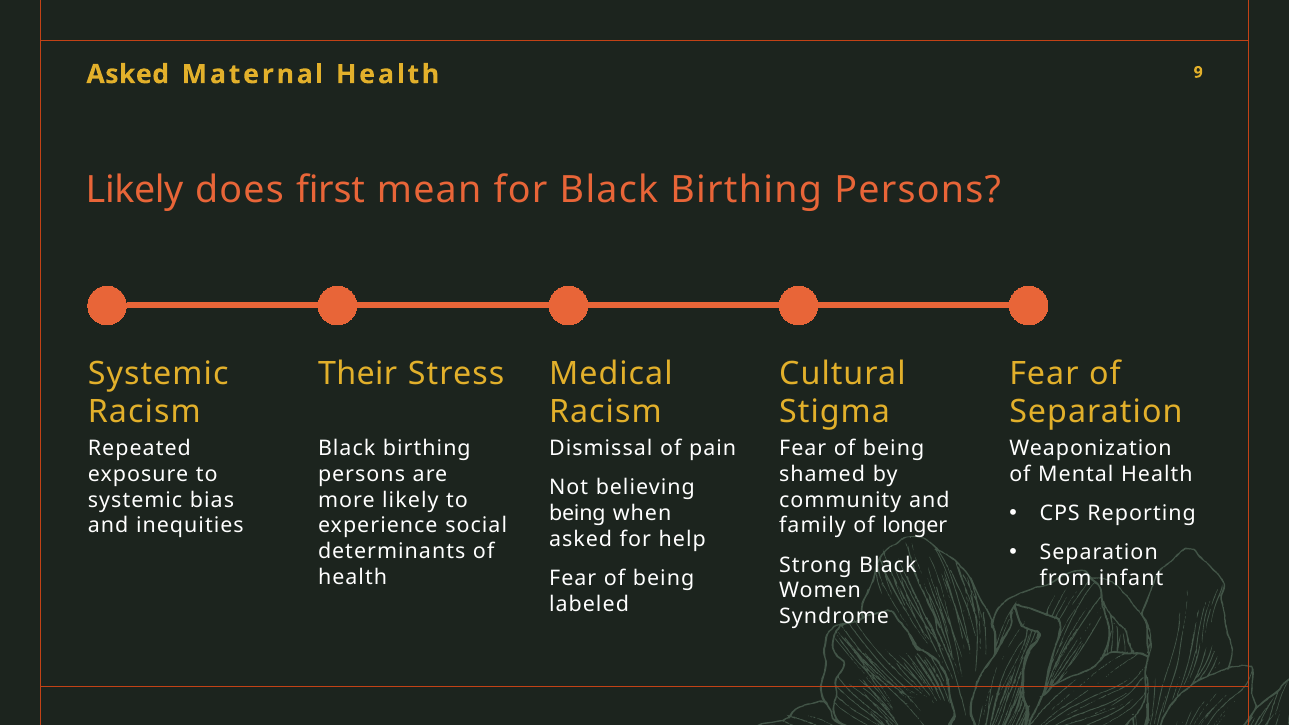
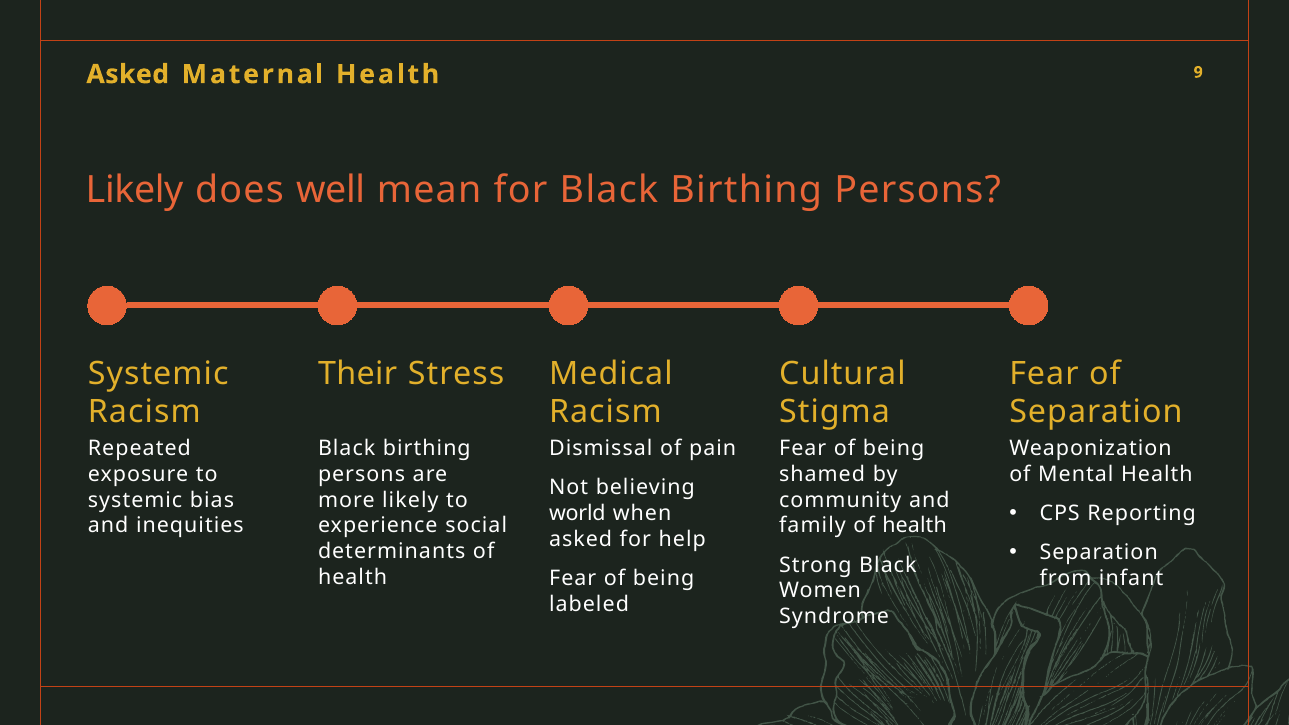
first: first -> well
being at (577, 513): being -> world
family of longer: longer -> health
